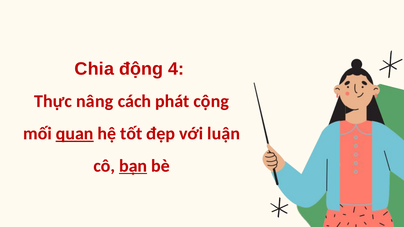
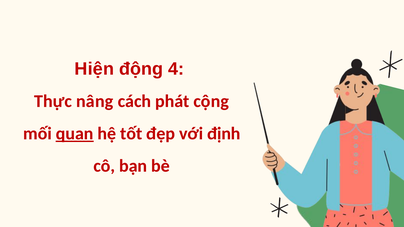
Chia: Chia -> Hiện
luận: luận -> định
bạn underline: present -> none
